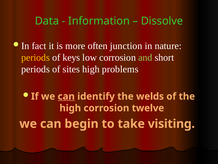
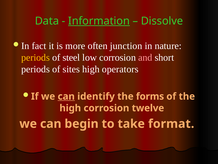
Information underline: none -> present
keys: keys -> steel
and colour: light green -> pink
problems: problems -> operators
welds: welds -> forms
visiting: visiting -> format
